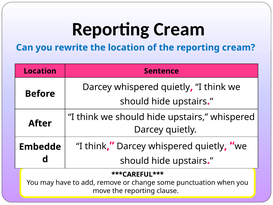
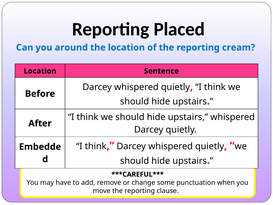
Cream at (179, 29): Cream -> Placed
rewrite: rewrite -> around
